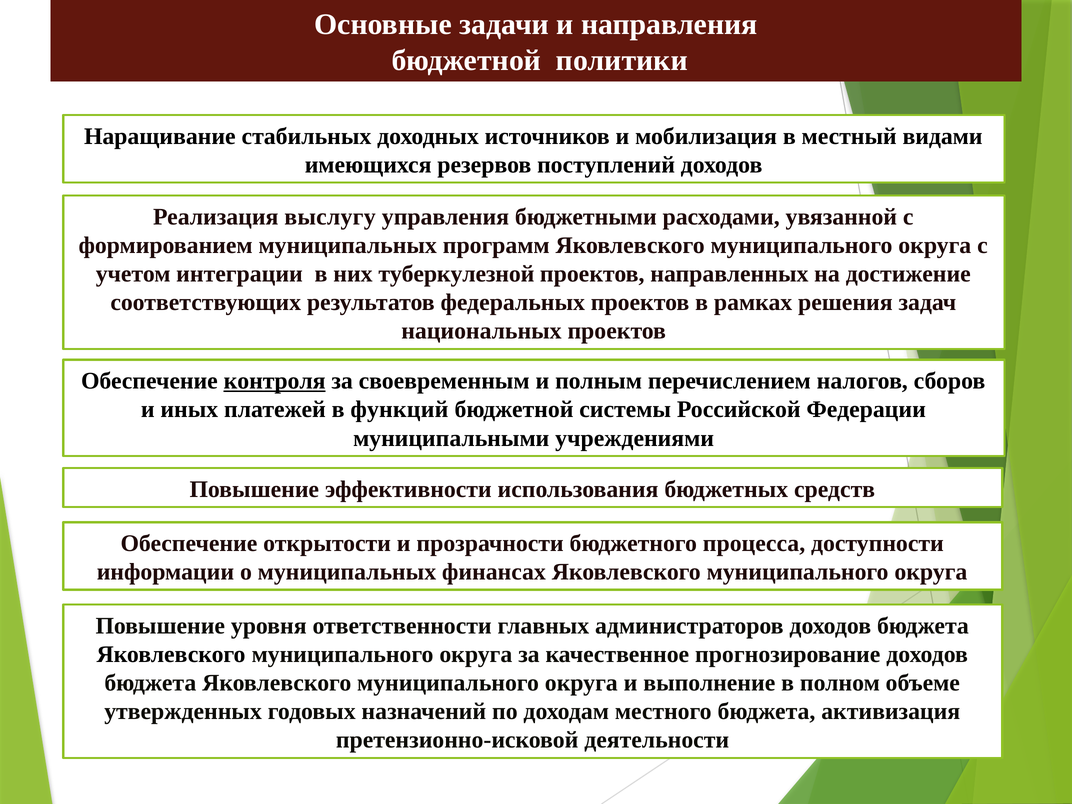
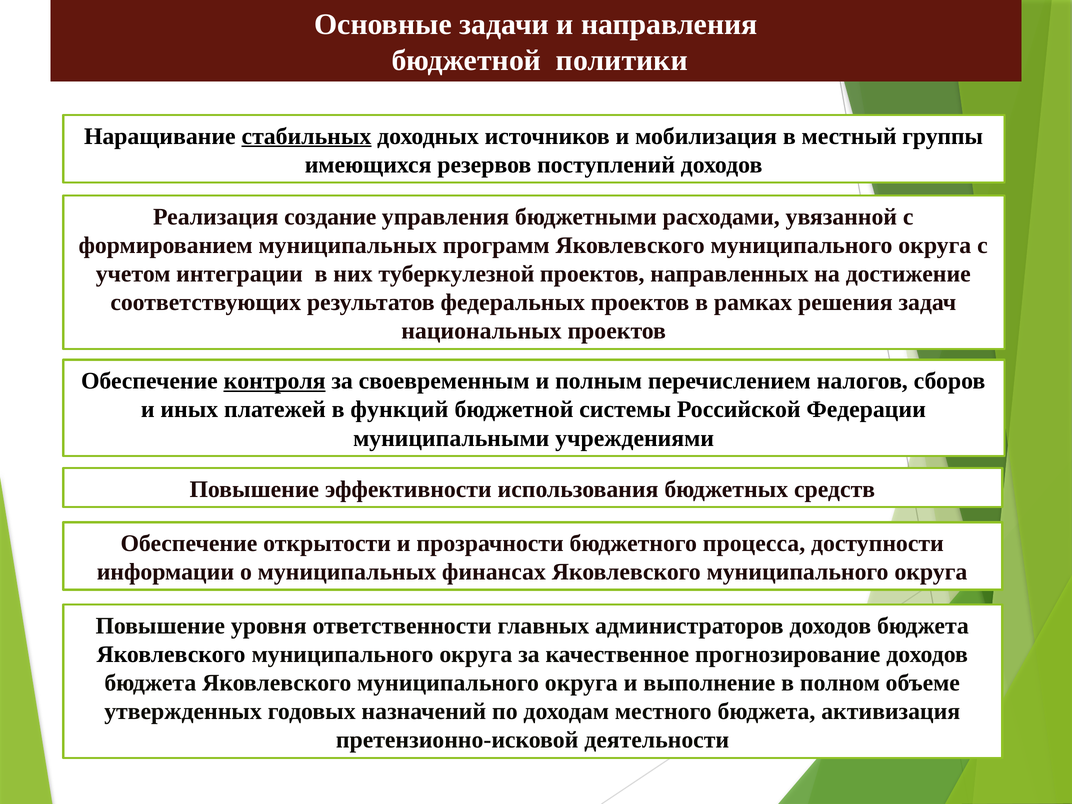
стабильных underline: none -> present
видами: видами -> группы
выслугу: выслугу -> создание
